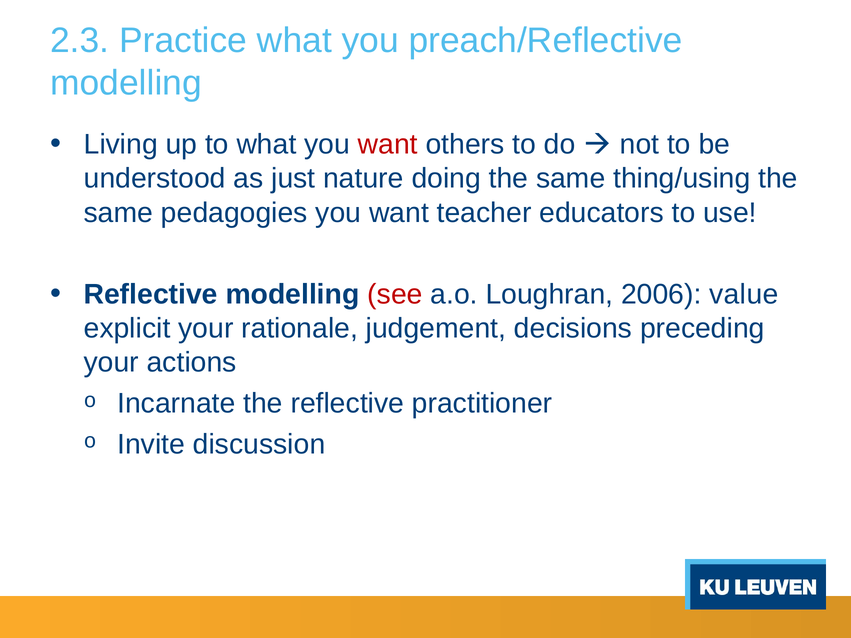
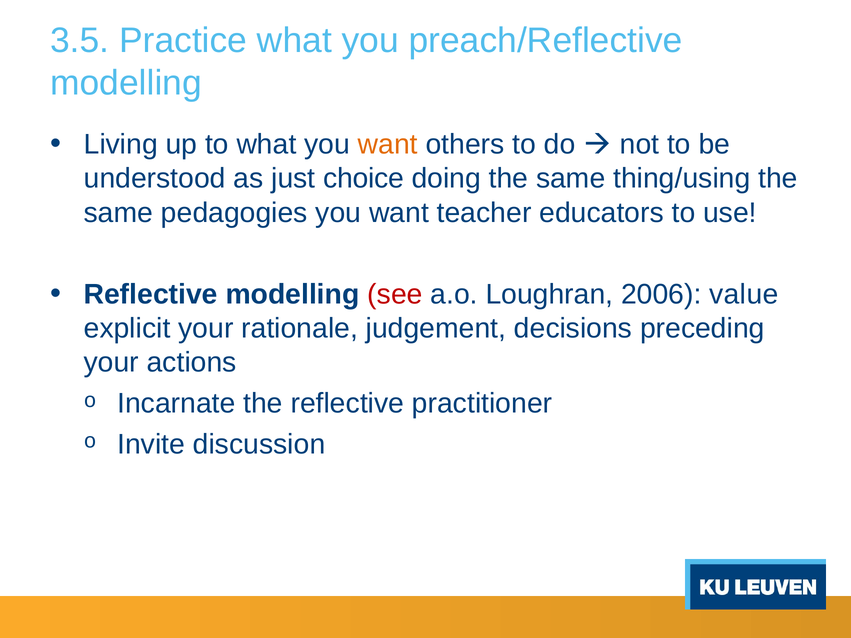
2.3: 2.3 -> 3.5
want at (388, 145) colour: red -> orange
nature: nature -> choice
